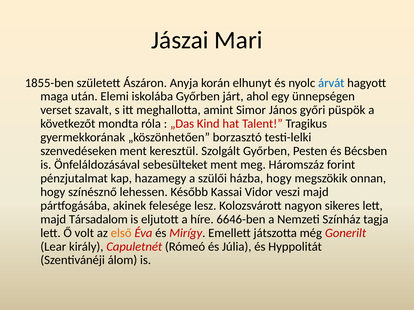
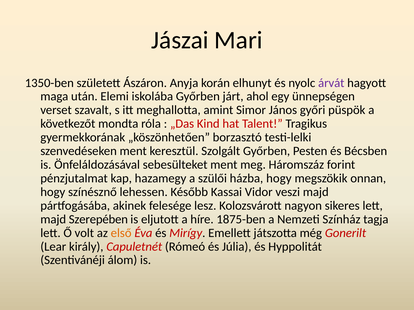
1855-ben: 1855-ben -> 1350-ben
árvát colour: blue -> purple
Társadalom: Társadalom -> Szerepében
6646-ben: 6646-ben -> 1875-ben
